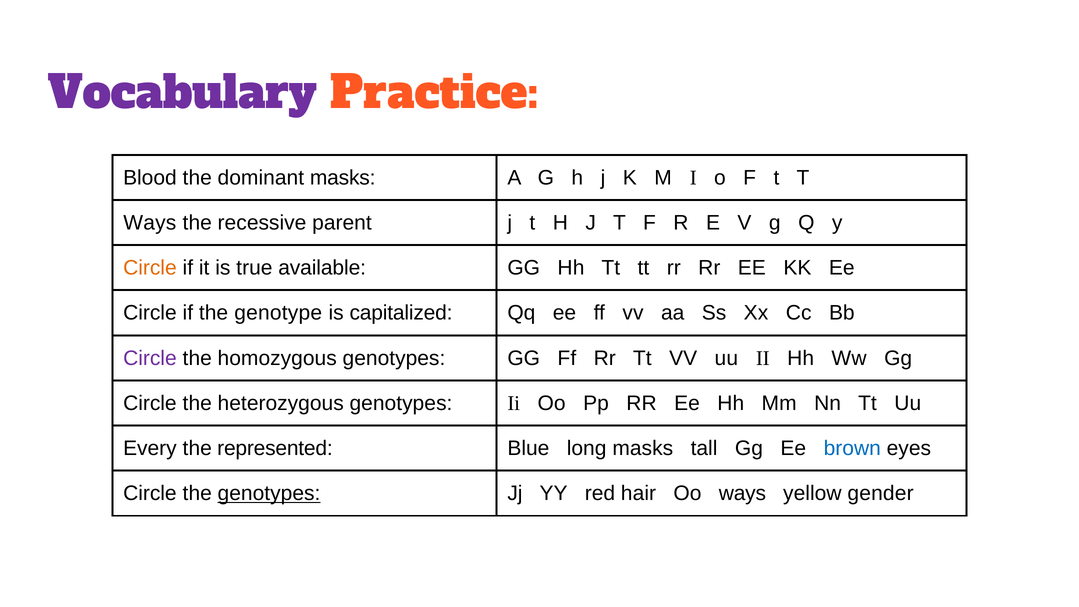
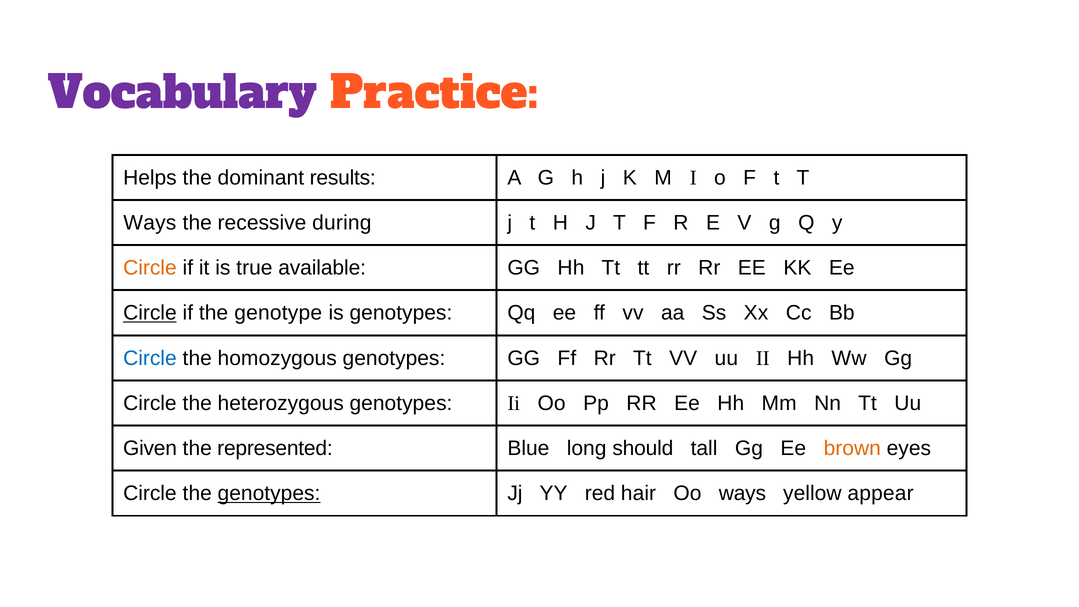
Blood: Blood -> Helps
dominant masks: masks -> results
parent: parent -> during
Circle at (150, 313) underline: none -> present
is capitalized: capitalized -> genotypes
Circle at (150, 358) colour: purple -> blue
Every: Every -> Given
long masks: masks -> should
brown colour: blue -> orange
gender: gender -> appear
